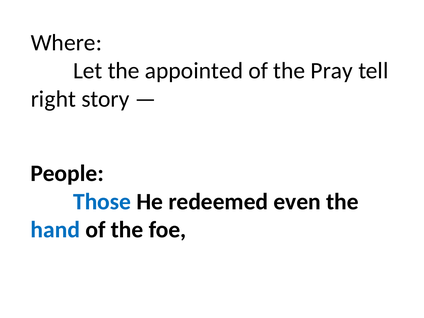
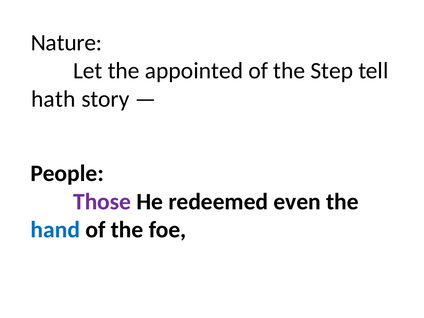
Where: Where -> Nature
Pray: Pray -> Step
right: right -> hath
Those colour: blue -> purple
